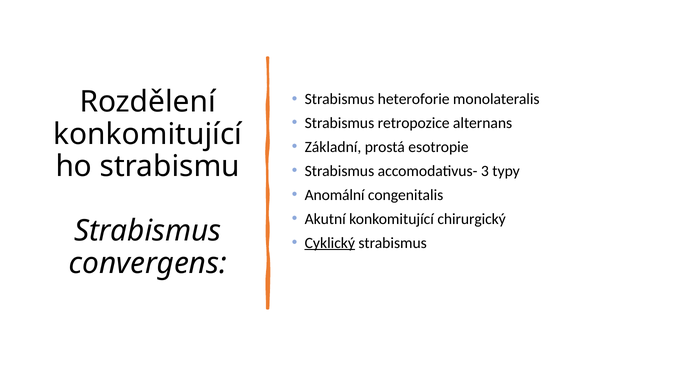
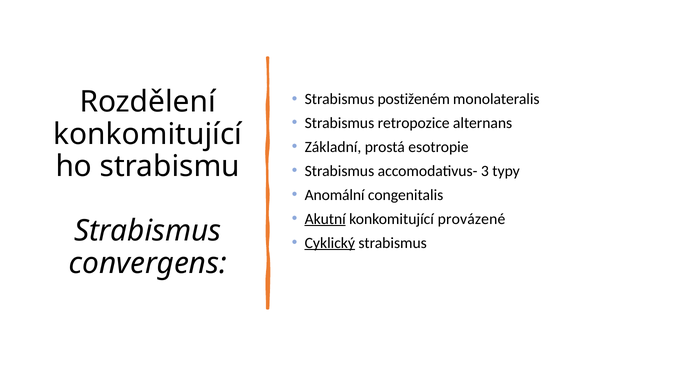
heteroforie: heteroforie -> postiženém
Akutní underline: none -> present
chirurgický: chirurgický -> provázené
